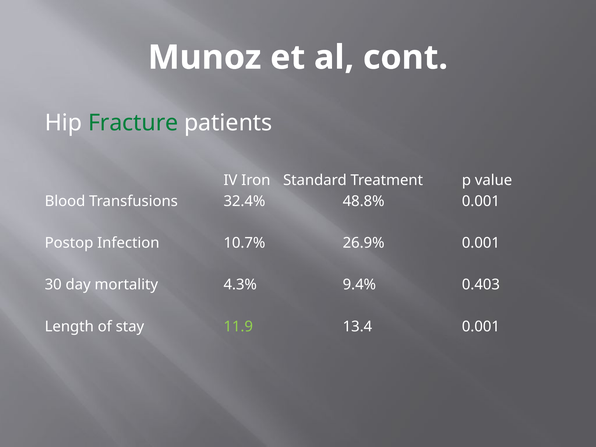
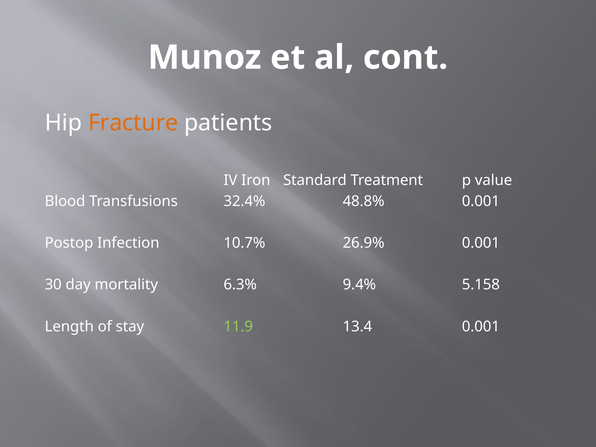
Fracture colour: green -> orange
4.3%: 4.3% -> 6.3%
0.403: 0.403 -> 5.158
